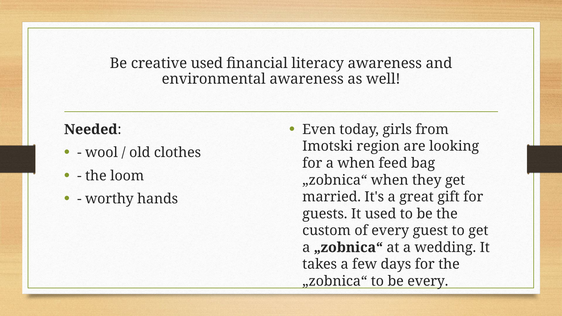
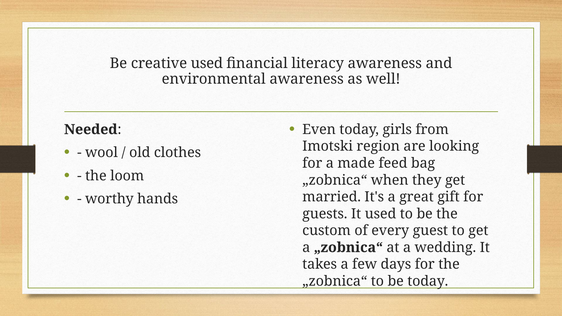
a when: when -> made
be every: every -> today
